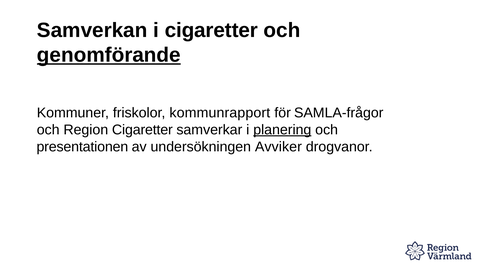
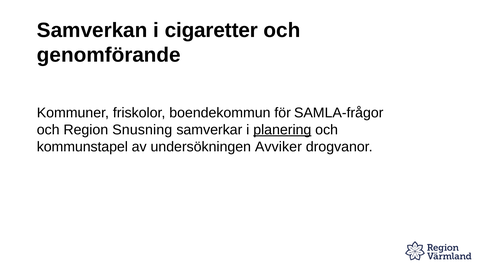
genomförande underline: present -> none
kommunrapport: kommunrapport -> boendekommun
Region Cigaretter: Cigaretter -> Snusning
presentationen: presentationen -> kommunstapel
